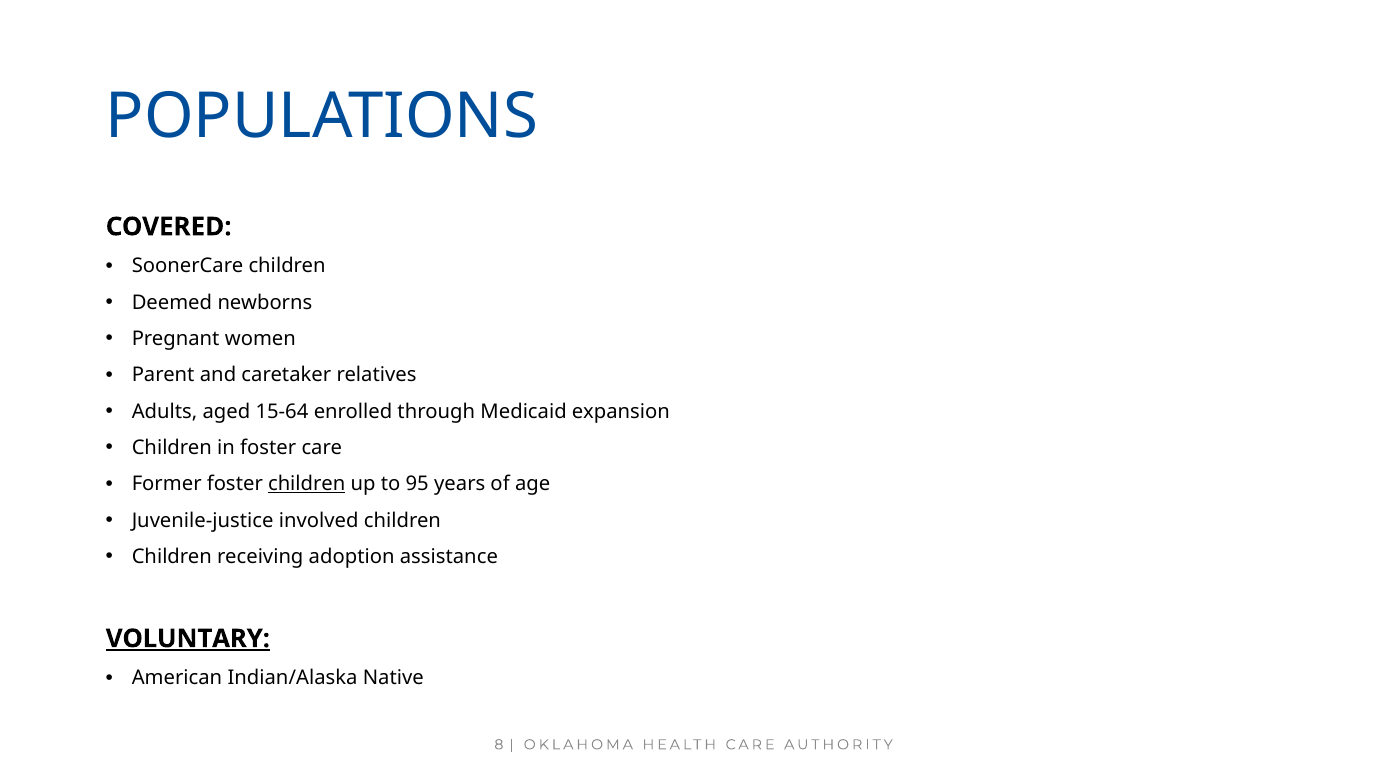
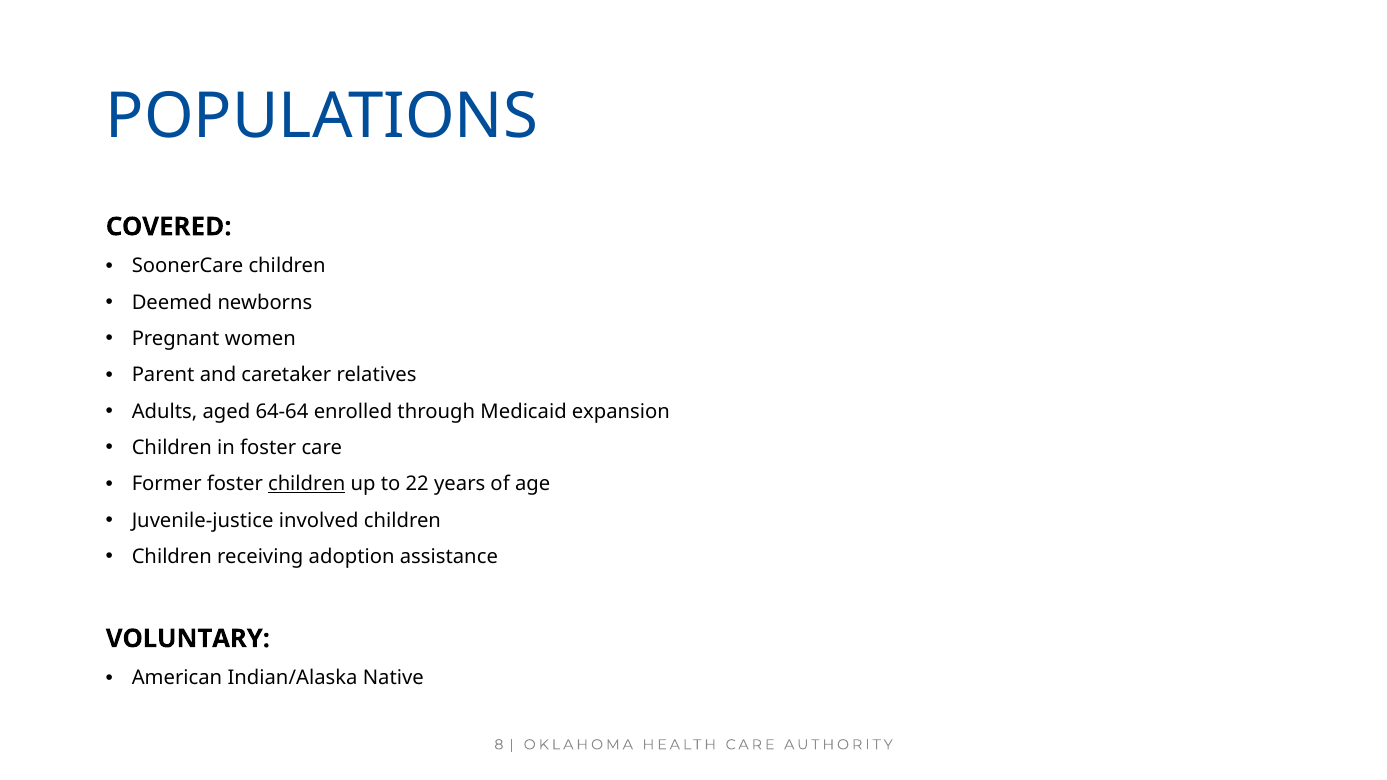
15-64: 15-64 -> 64-64
95: 95 -> 22
VOLUNTARY underline: present -> none
